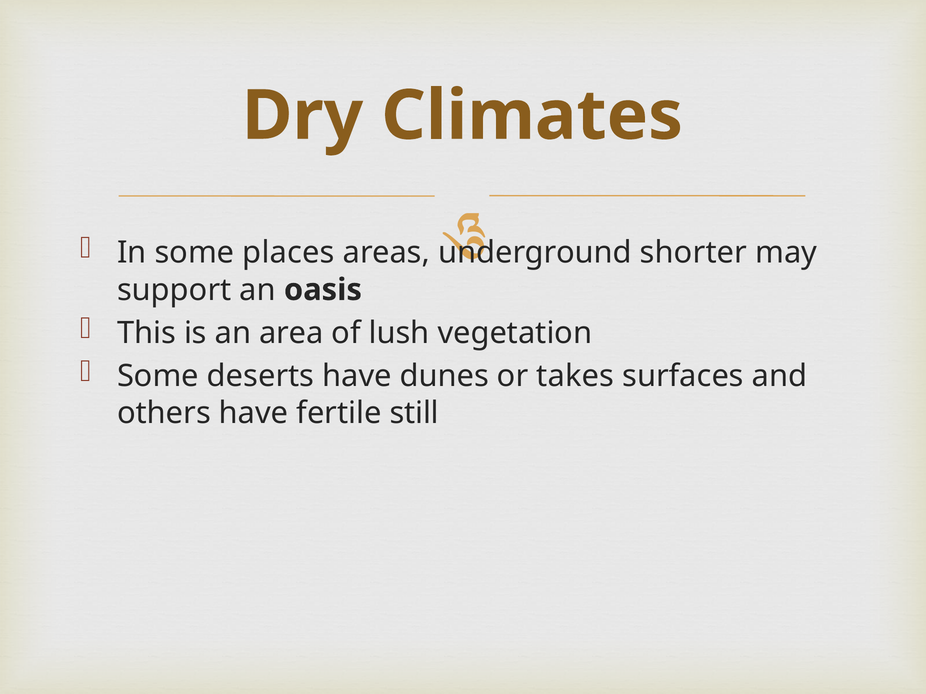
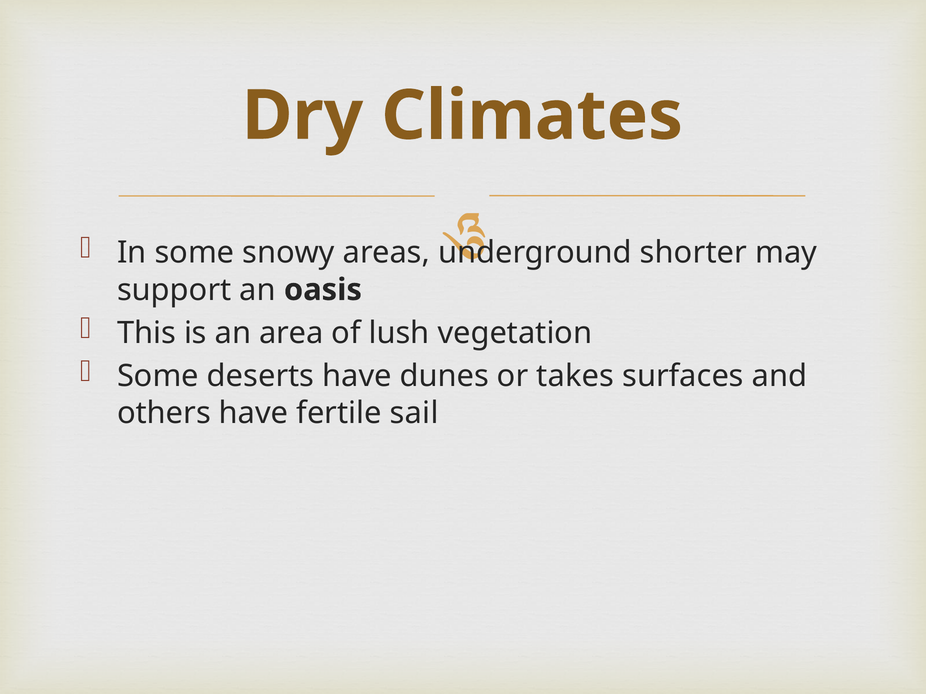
places: places -> snowy
still: still -> sail
